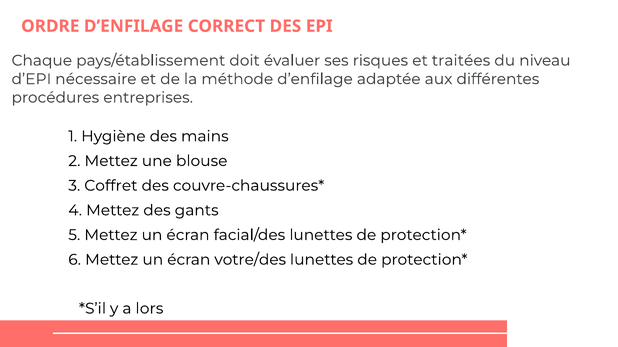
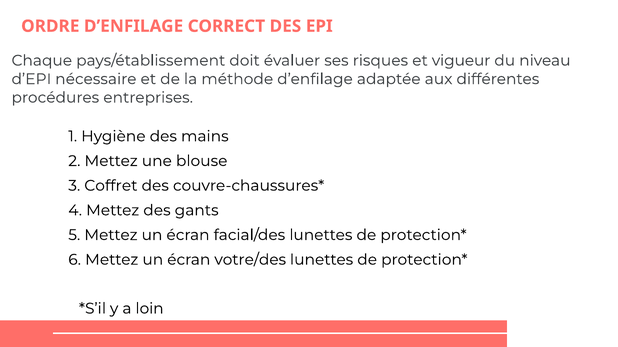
traitées: traitées -> vigueur
lors: lors -> loin
